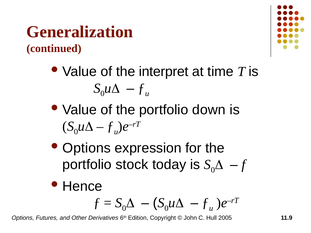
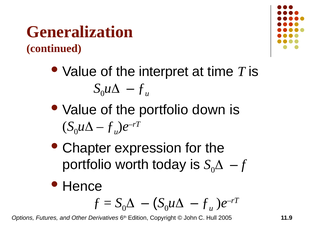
Options at (87, 148): Options -> Chapter
stock: stock -> worth
